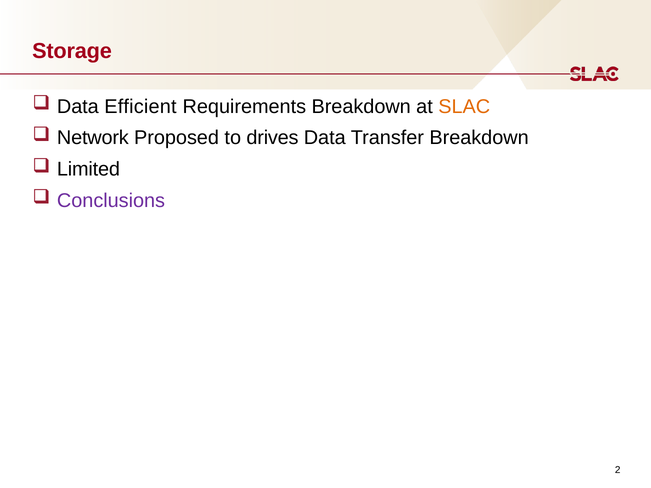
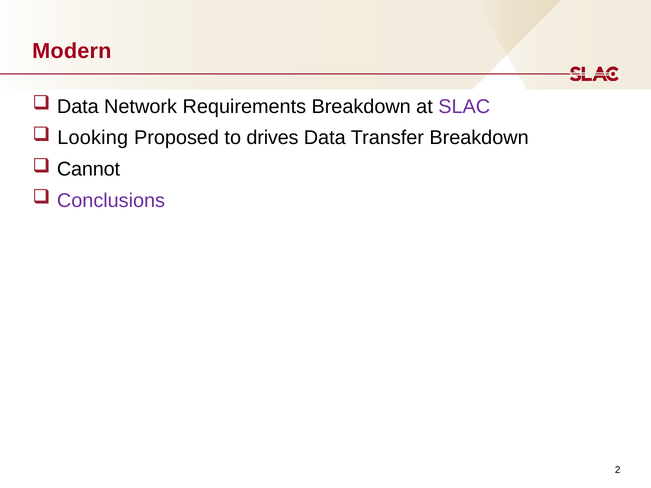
Storage: Storage -> Modern
Efficient: Efficient -> Network
SLAC colour: orange -> purple
Network: Network -> Looking
Limited: Limited -> Cannot
